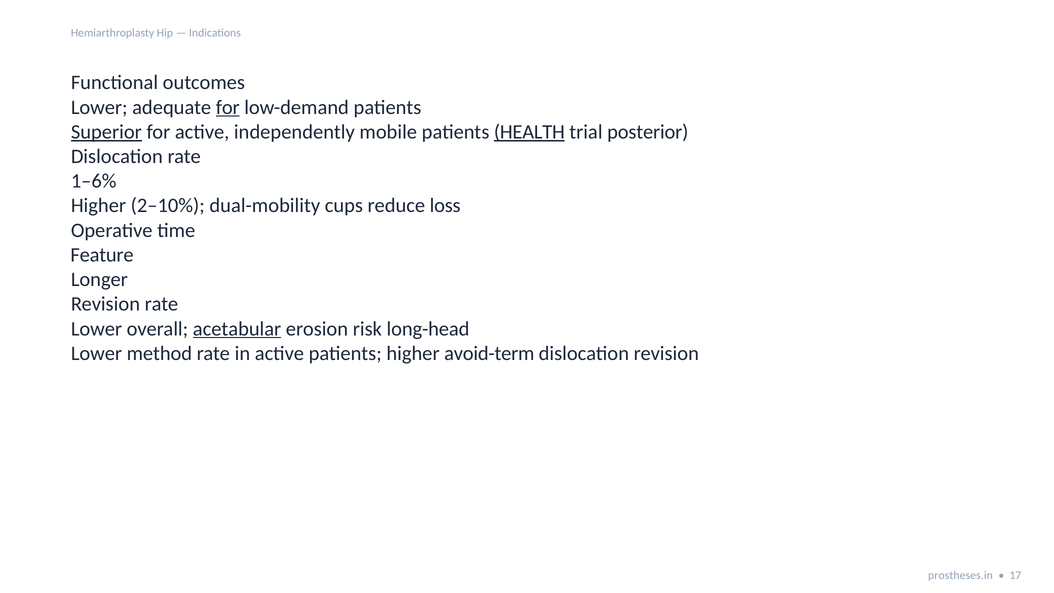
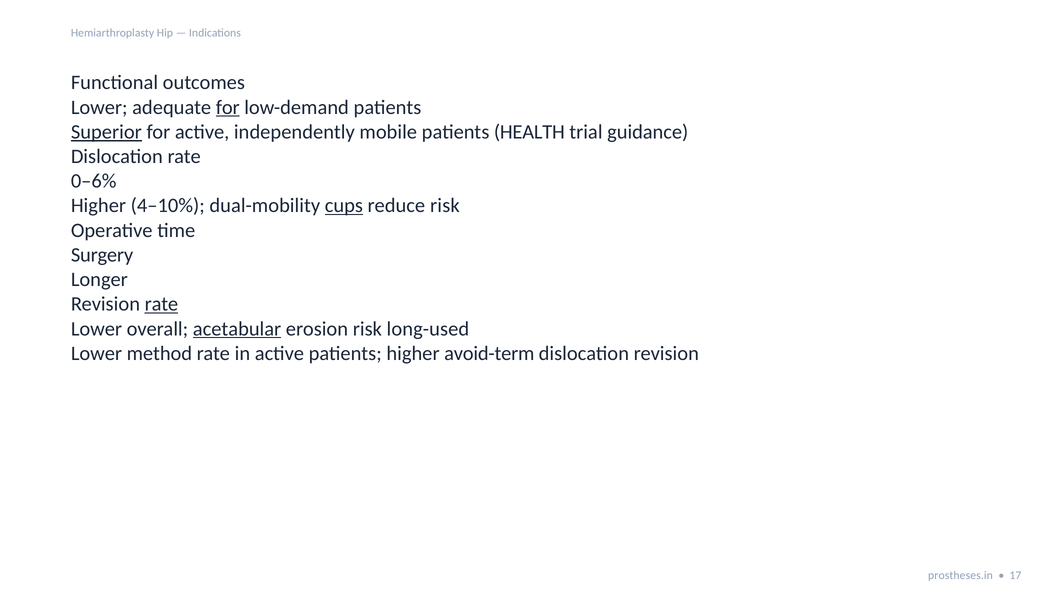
HEALTH underline: present -> none
posterior: posterior -> guidance
1–6%: 1–6% -> 0–6%
2–10%: 2–10% -> 4–10%
cups underline: none -> present
reduce loss: loss -> risk
Feature: Feature -> Surgery
rate at (161, 304) underline: none -> present
long-head: long-head -> long-used
